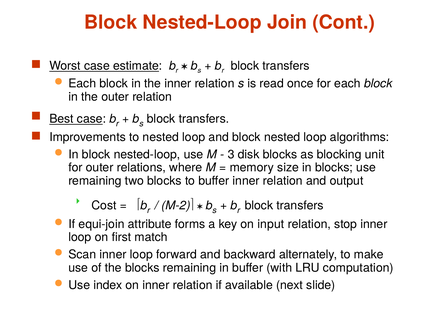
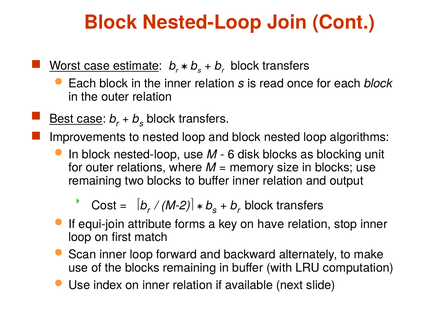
3: 3 -> 6
input: input -> have
